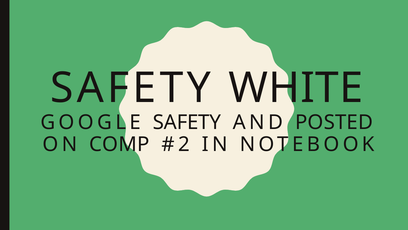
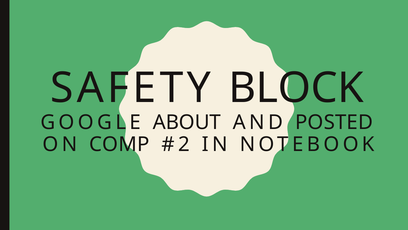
WHITE: WHITE -> BLOCK
GOOGLE SAFETY: SAFETY -> ABOUT
